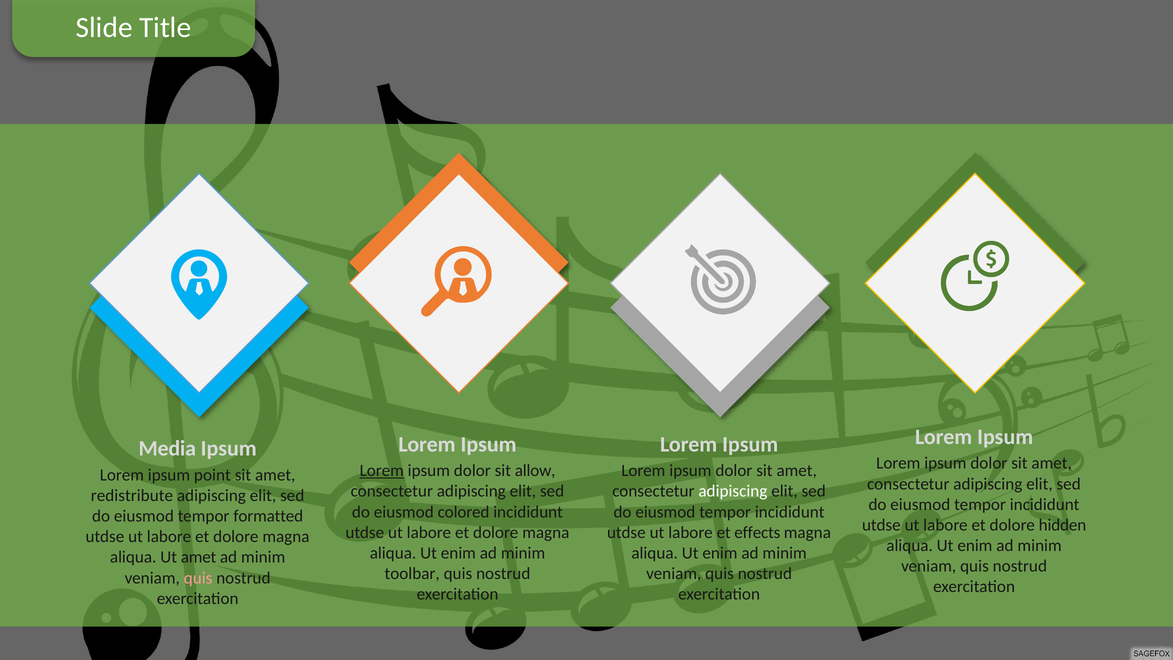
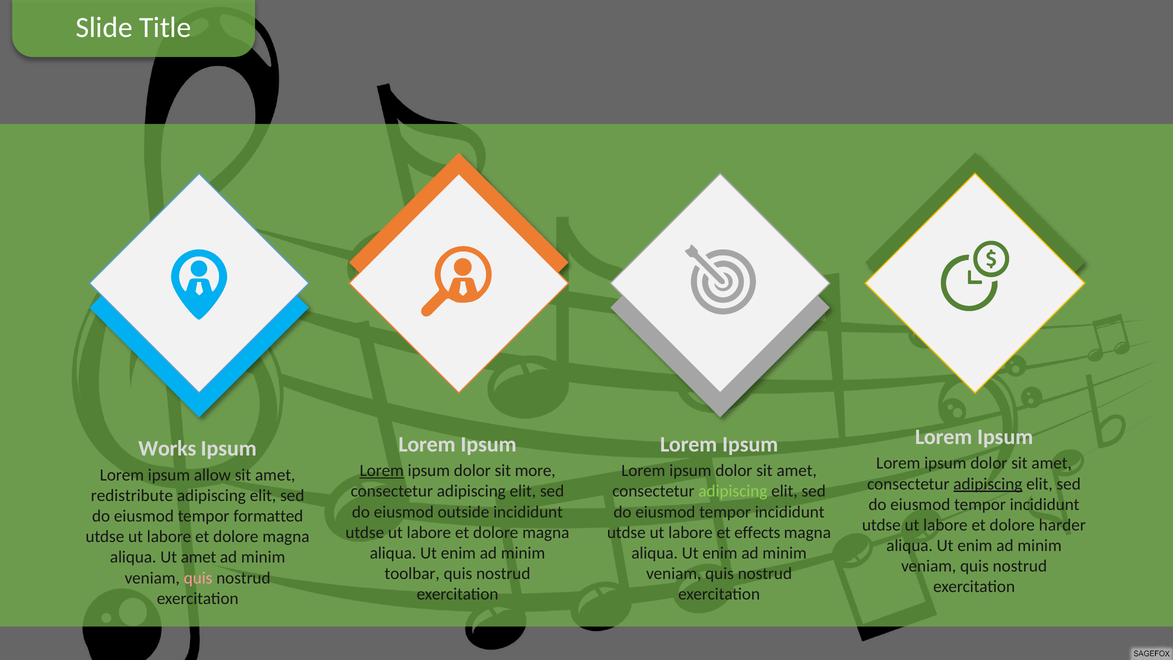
Media: Media -> Works
allow: allow -> more
point: point -> allow
adipiscing at (988, 484) underline: none -> present
adipiscing at (733, 491) colour: white -> light green
colored: colored -> outside
hidden: hidden -> harder
